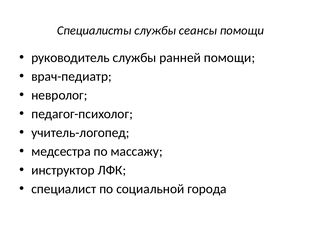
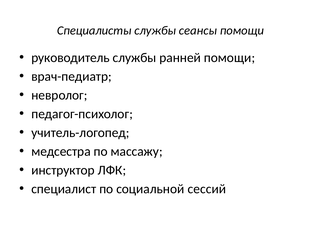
города: города -> сессий
